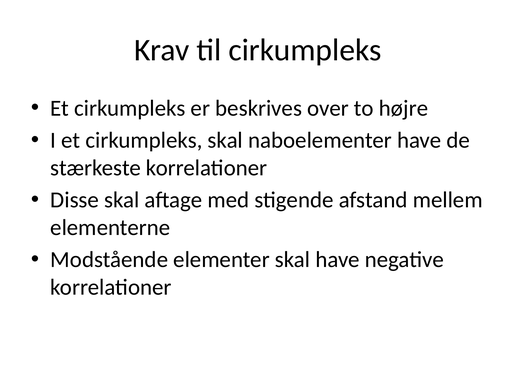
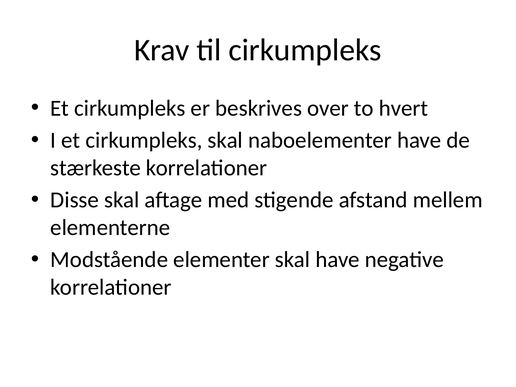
højre: højre -> hvert
